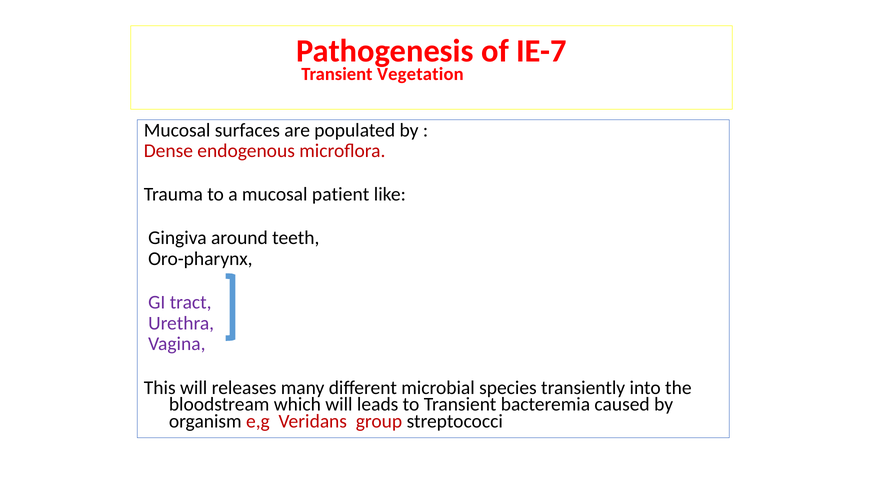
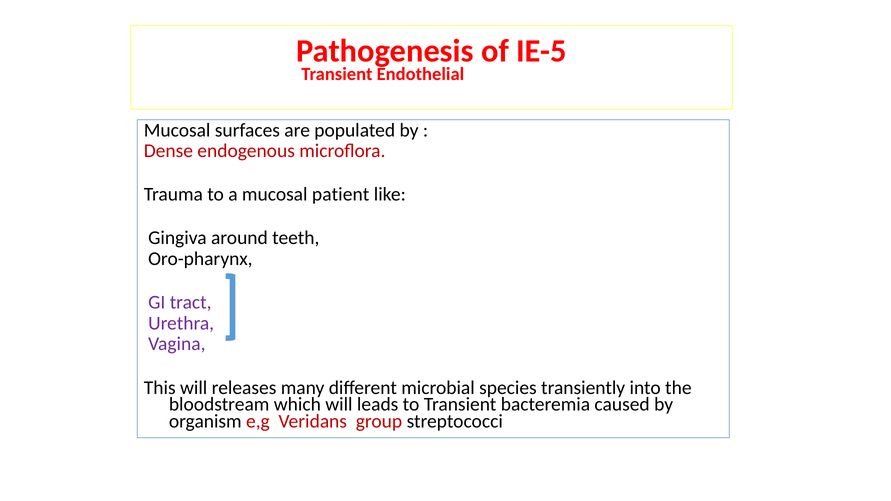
IE-7: IE-7 -> IE-5
Vegetation: Vegetation -> Endothelial
